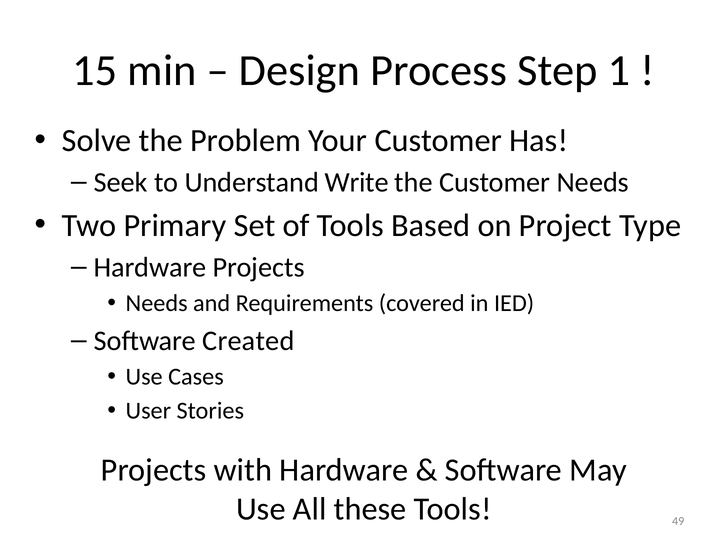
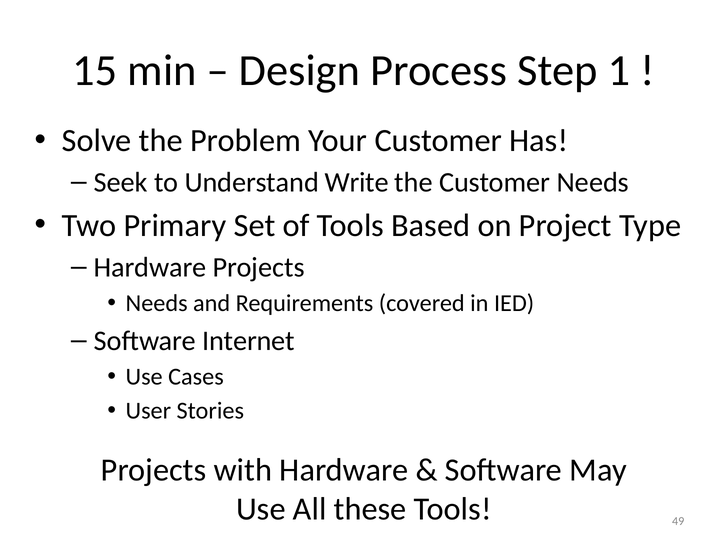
Created: Created -> Internet
